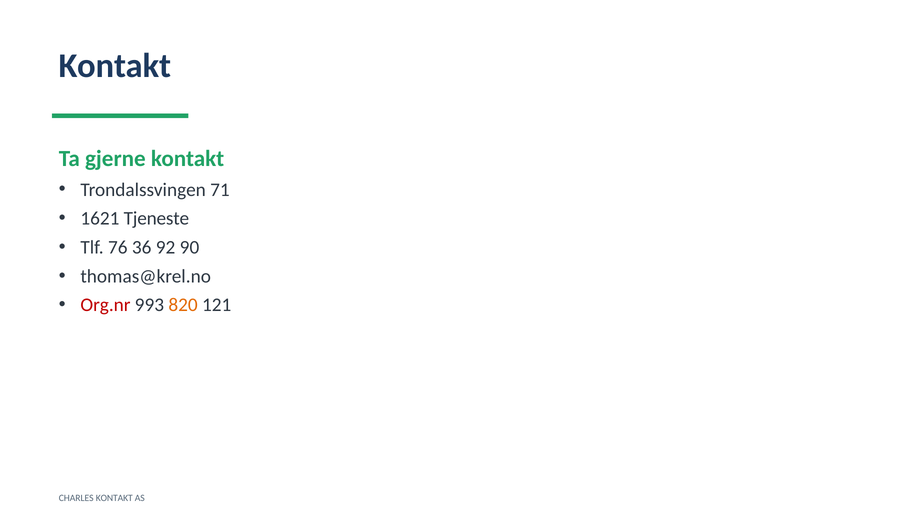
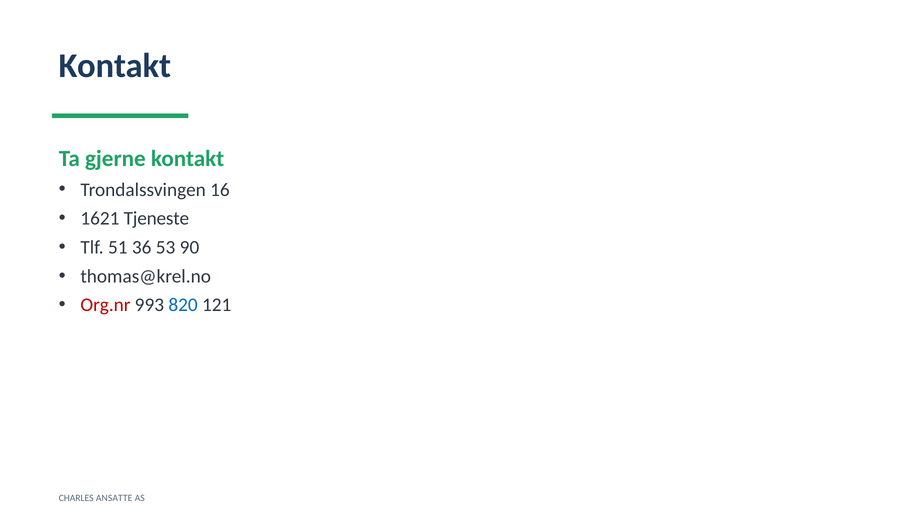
71: 71 -> 16
76: 76 -> 51
92: 92 -> 53
820 colour: orange -> blue
CHARLES KONTAKT: KONTAKT -> ANSATTE
